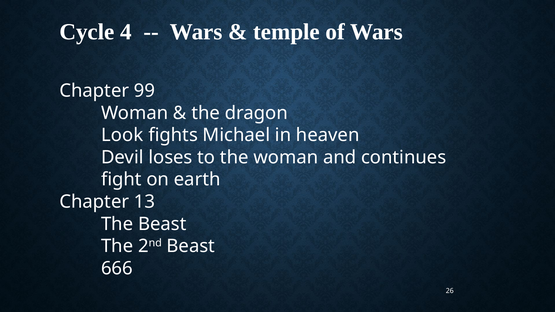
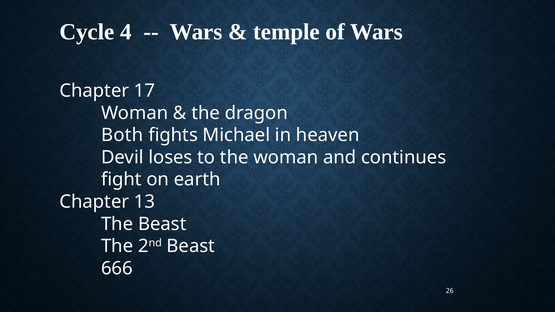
99: 99 -> 17
Look: Look -> Both
